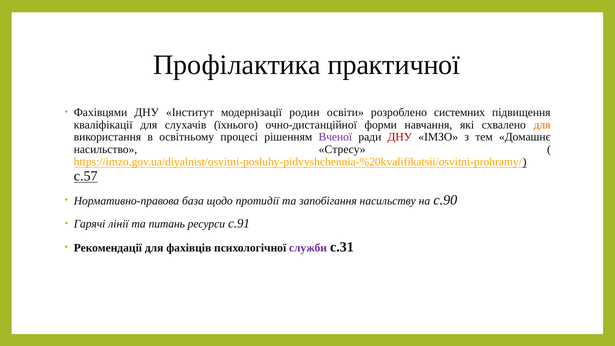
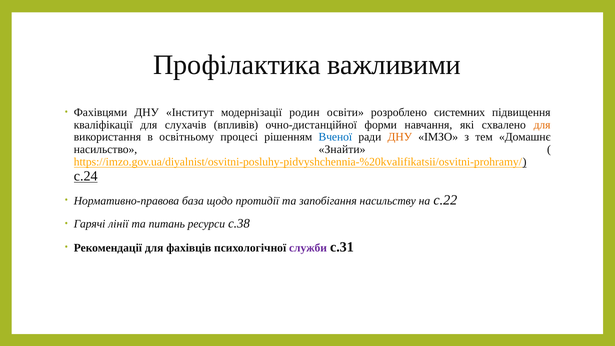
практичної: практичної -> важливими
їхнього: їхнього -> впливів
Вченої colour: purple -> blue
ДНУ at (400, 137) colour: red -> orange
Стресу: Стресу -> Знайти
с.57: с.57 -> с.24
с.90: с.90 -> с.22
с.91: с.91 -> с.38
